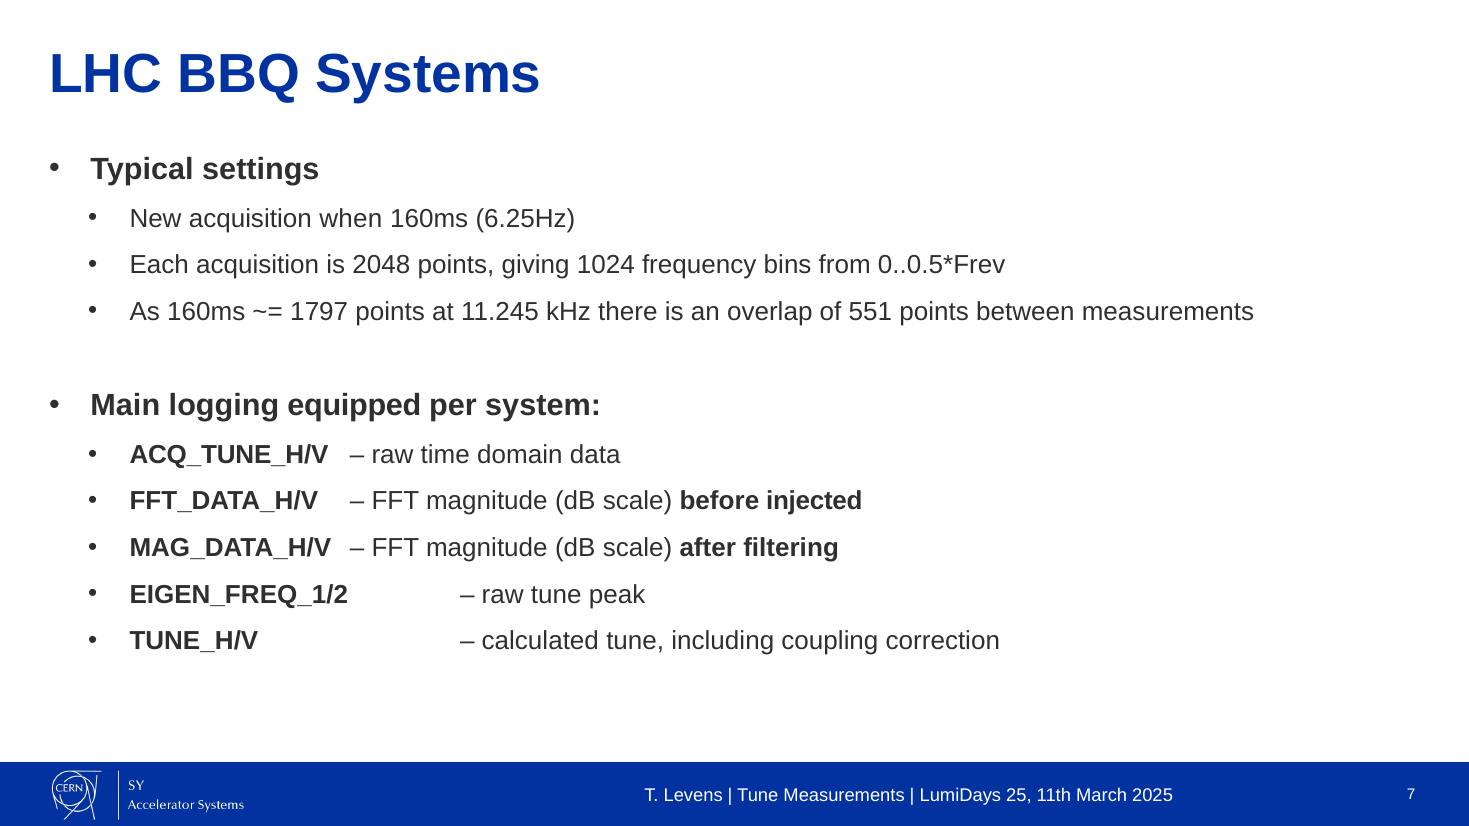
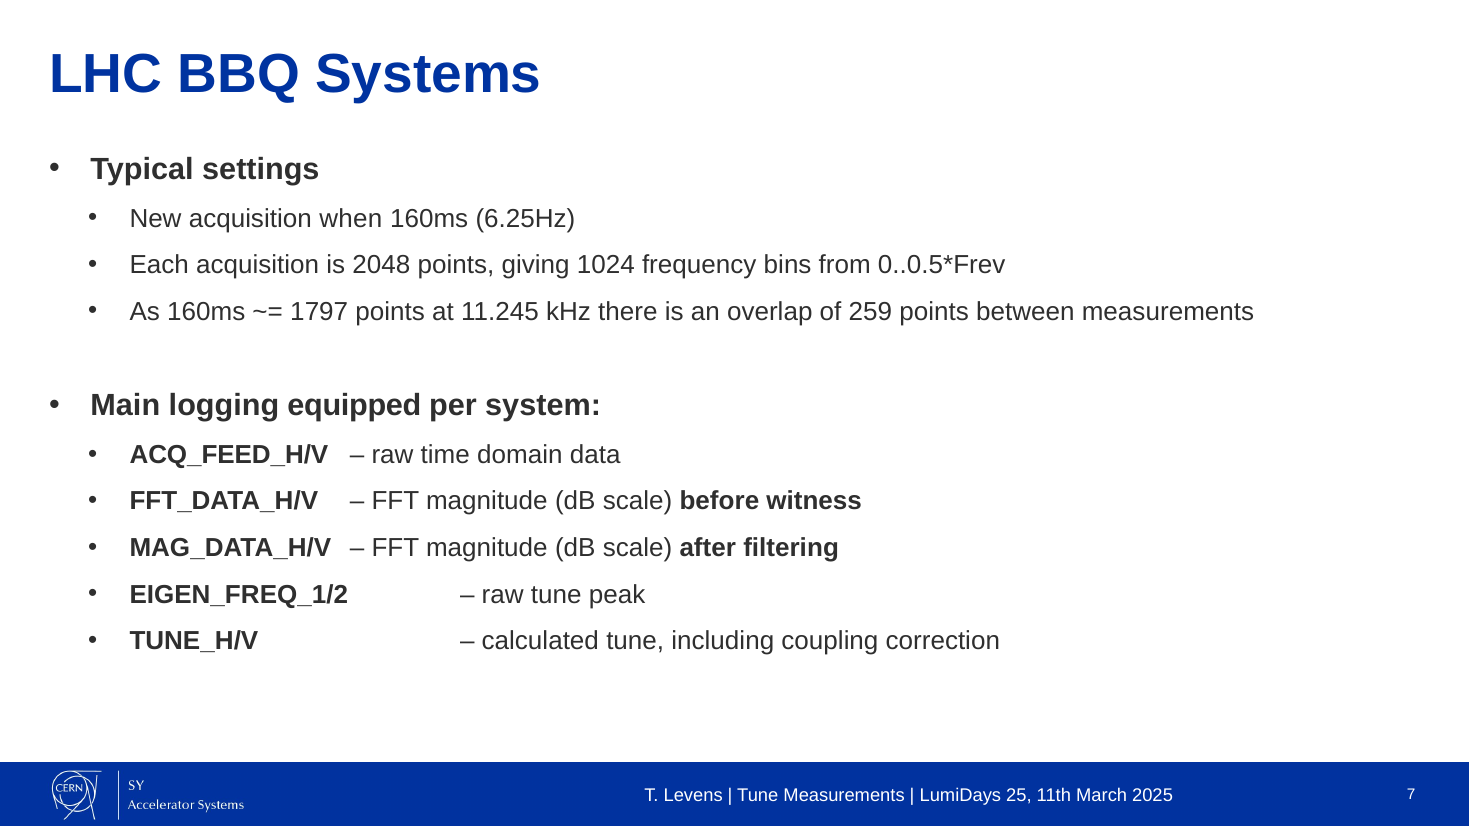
551: 551 -> 259
ACQ_TUNE_H/V: ACQ_TUNE_H/V -> ACQ_FEED_H/V
injected: injected -> witness
